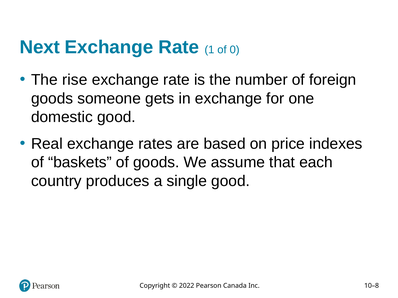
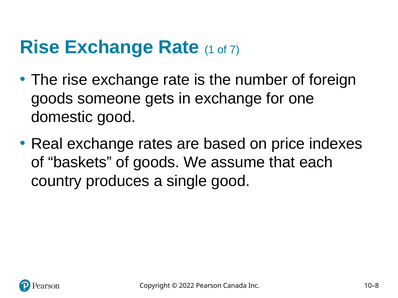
Next at (40, 47): Next -> Rise
0: 0 -> 7
